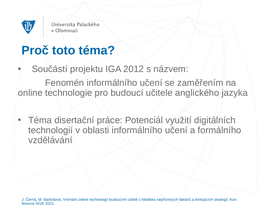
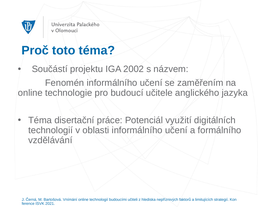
2012: 2012 -> 2002
